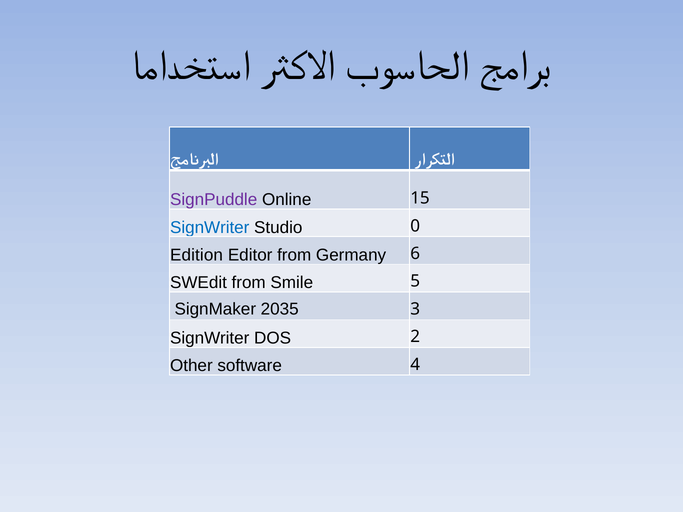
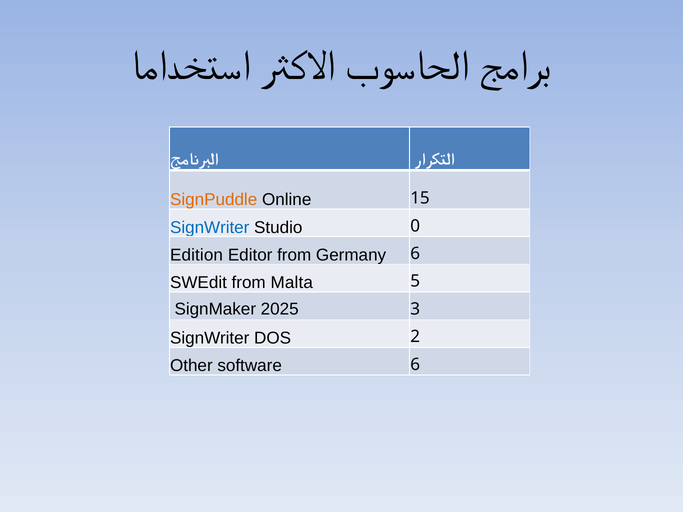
SignPuddle colour: purple -> orange
Smile: Smile -> Malta
2035: 2035 -> 2025
software 4: 4 -> 6
